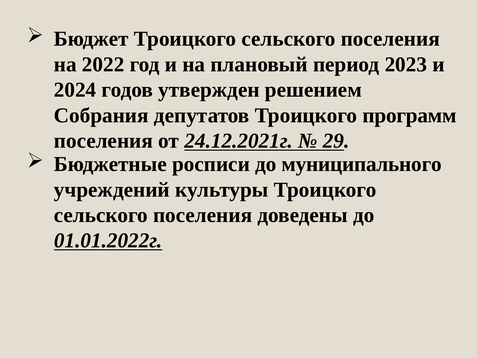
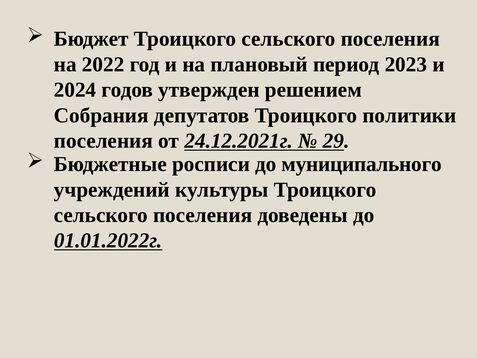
программ: программ -> политики
